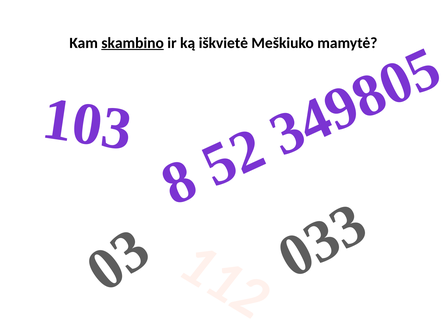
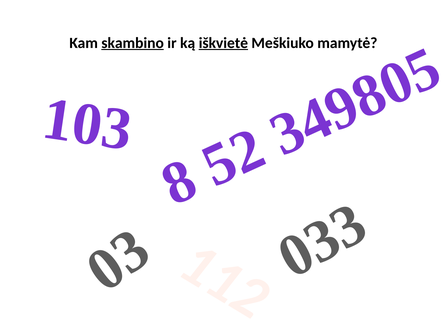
iškvietė underline: none -> present
